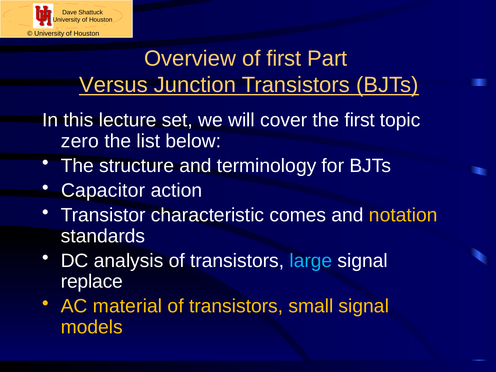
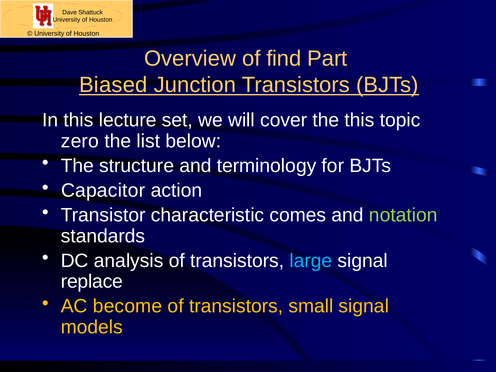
of first: first -> find
Versus: Versus -> Biased
the first: first -> this
notation colour: yellow -> light green
material: material -> become
